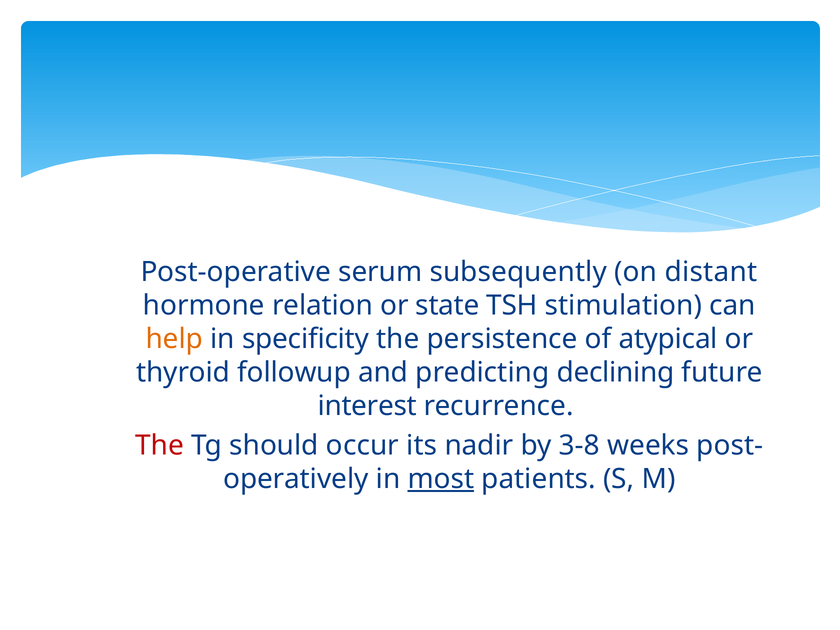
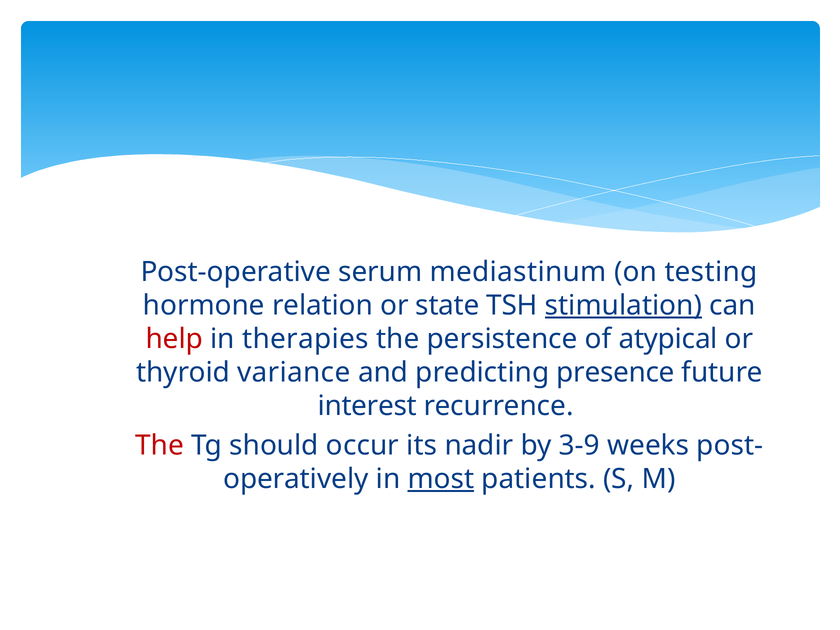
subsequently: subsequently -> mediastinum
distant: distant -> testing
stimulation underline: none -> present
help colour: orange -> red
specificity: specificity -> therapies
followup: followup -> variance
declining: declining -> presence
3-8: 3-8 -> 3-9
